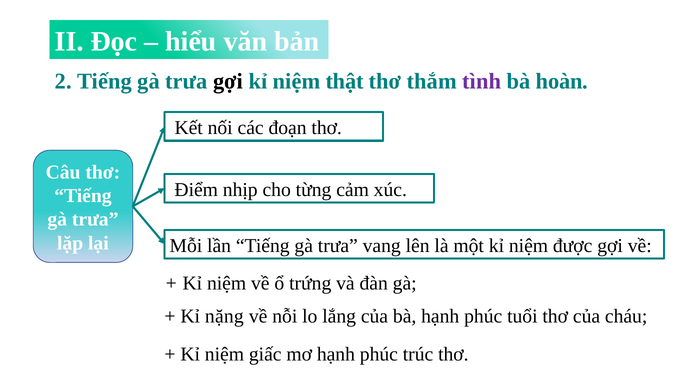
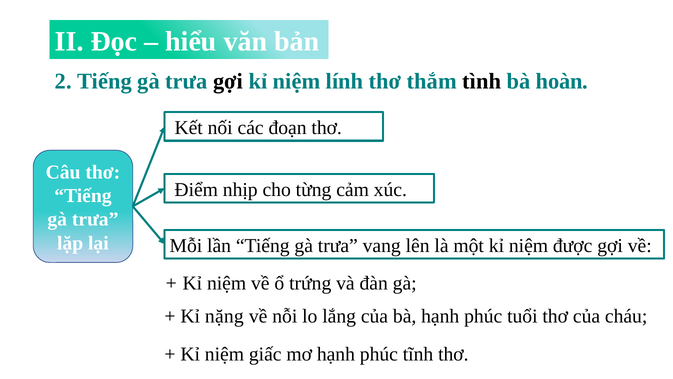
thật: thật -> lính
tình colour: purple -> black
trúc: trúc -> tĩnh
